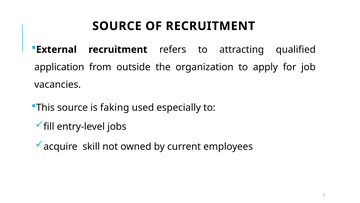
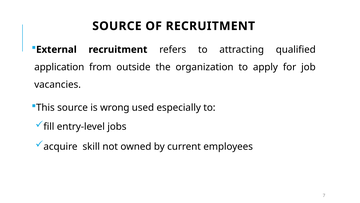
faking: faking -> wrong
